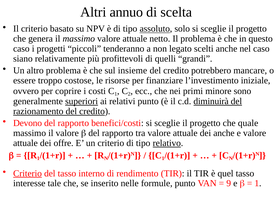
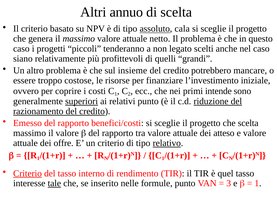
solo: solo -> cala
minore: minore -> intende
diminuirà: diminuirà -> riduzione
Devono: Devono -> Emesso
che quale: quale -> scelta
dei anche: anche -> atteso
tale underline: none -> present
9: 9 -> 3
